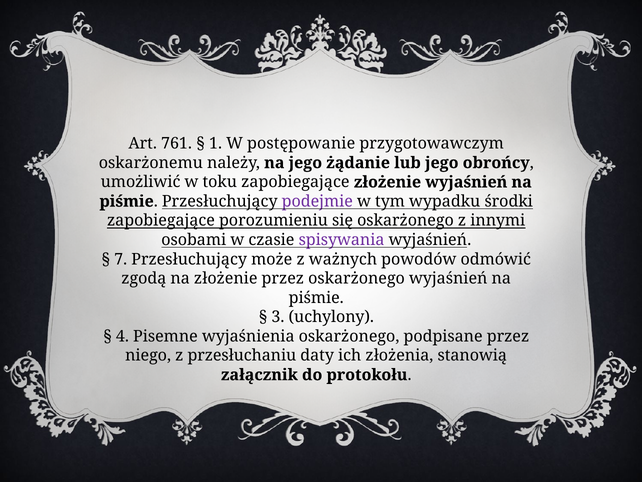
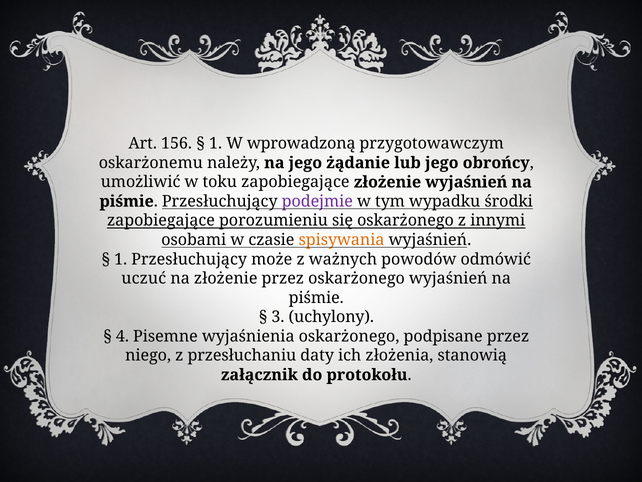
761: 761 -> 156
postępowanie: postępowanie -> wprowadzoną
spisywania colour: purple -> orange
7 at (121, 259): 7 -> 1
zgodą: zgodą -> uczuć
